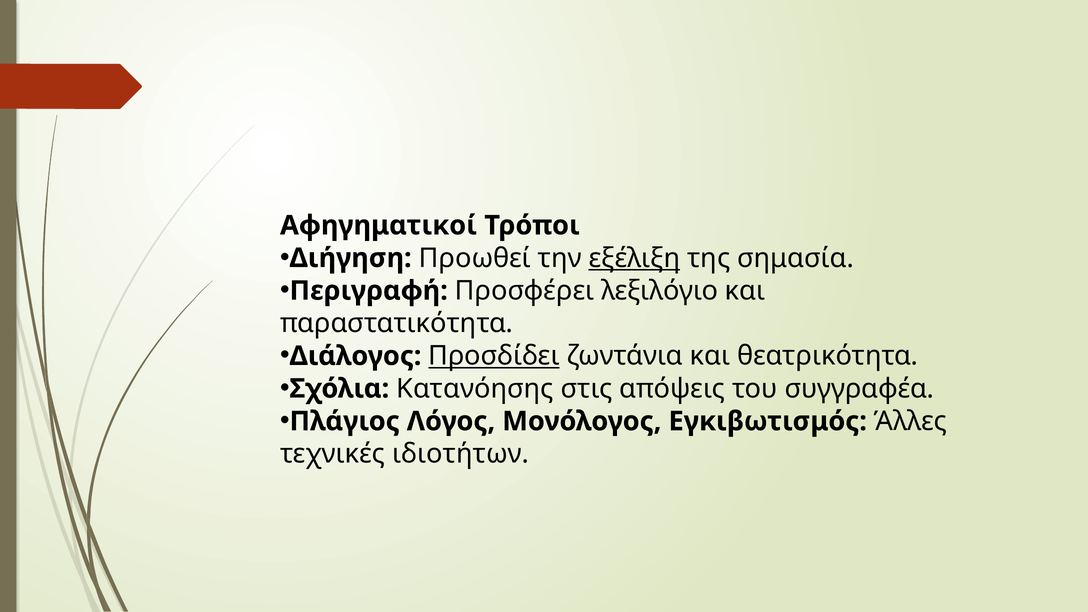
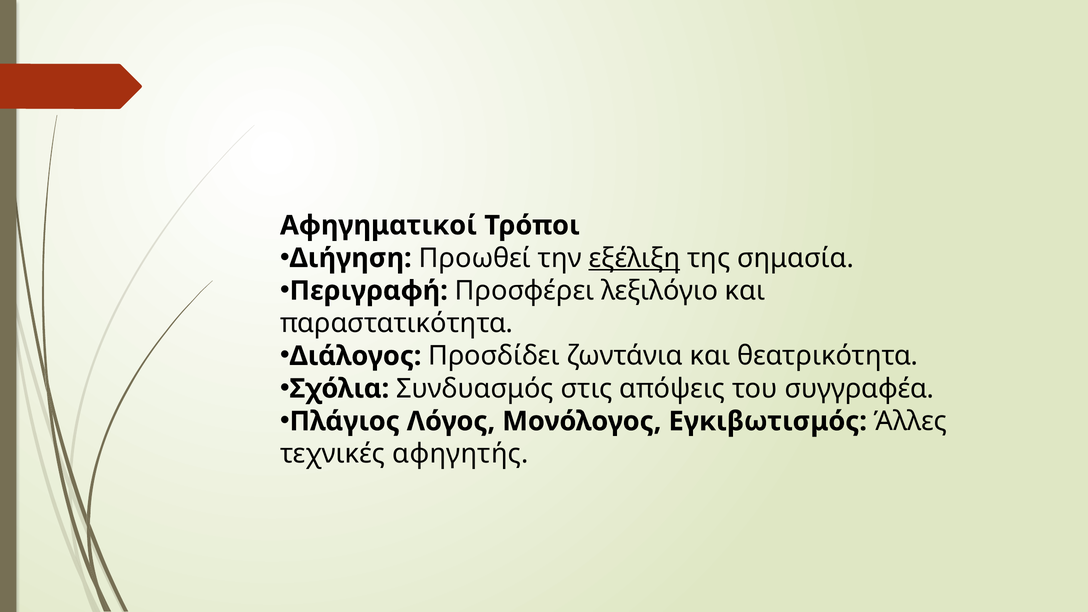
Προσδίδει underline: present -> none
Κατανόησης: Κατανόησης -> Συνδυασμός
ιδιοτήτων: ιδιοτήτων -> αφηγητής
